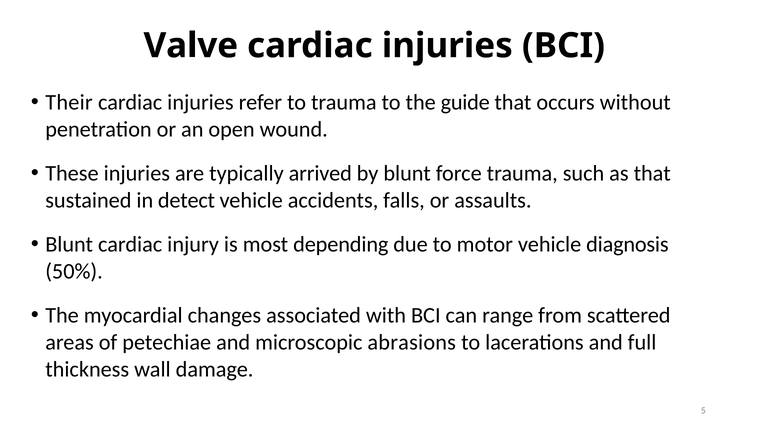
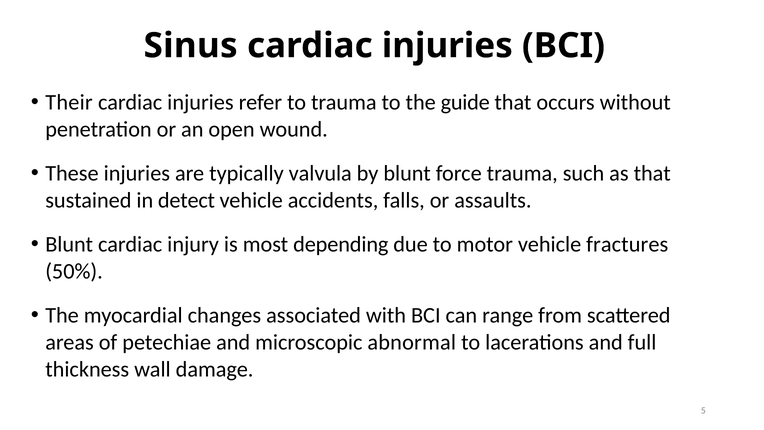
Valve: Valve -> Sinus
arrived: arrived -> valvula
diagnosis: diagnosis -> fractures
abrasions: abrasions -> abnormal
